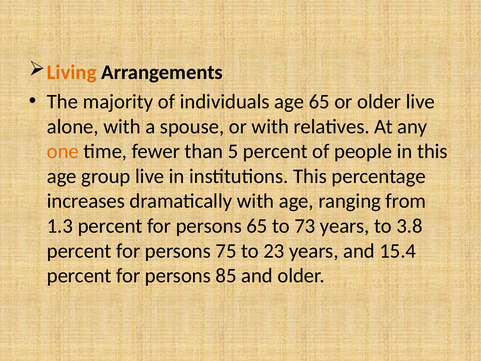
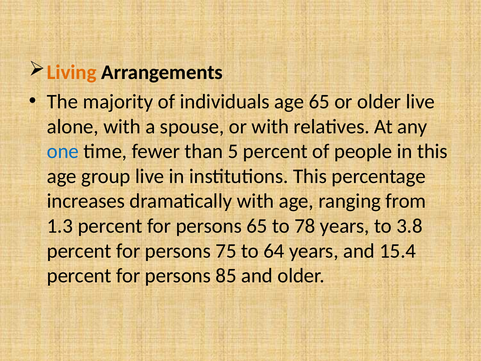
one colour: orange -> blue
73: 73 -> 78
23: 23 -> 64
